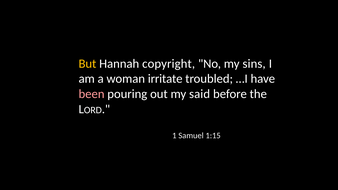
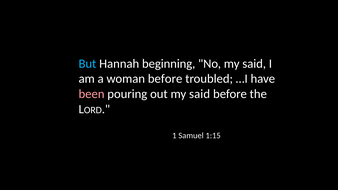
But colour: yellow -> light blue
copyright: copyright -> beginning
No my sins: sins -> said
woman irritate: irritate -> before
